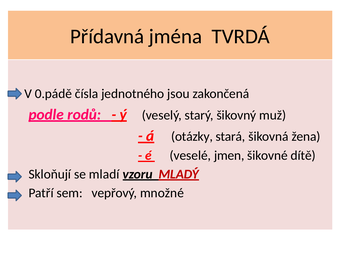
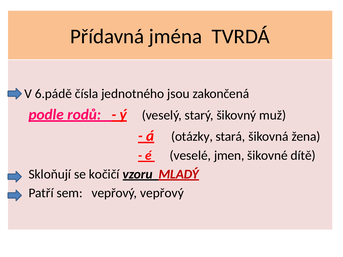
0.pádě: 0.pádě -> 6.pádě
mladí: mladí -> kočičí
vepřový množné: množné -> vepřový
